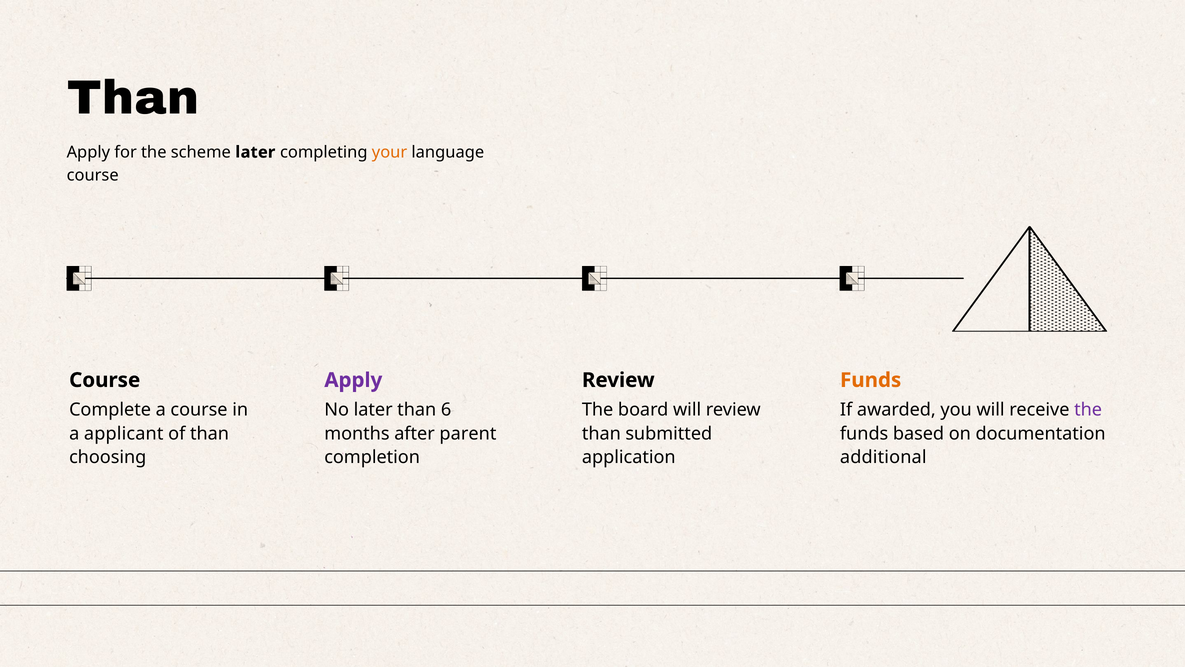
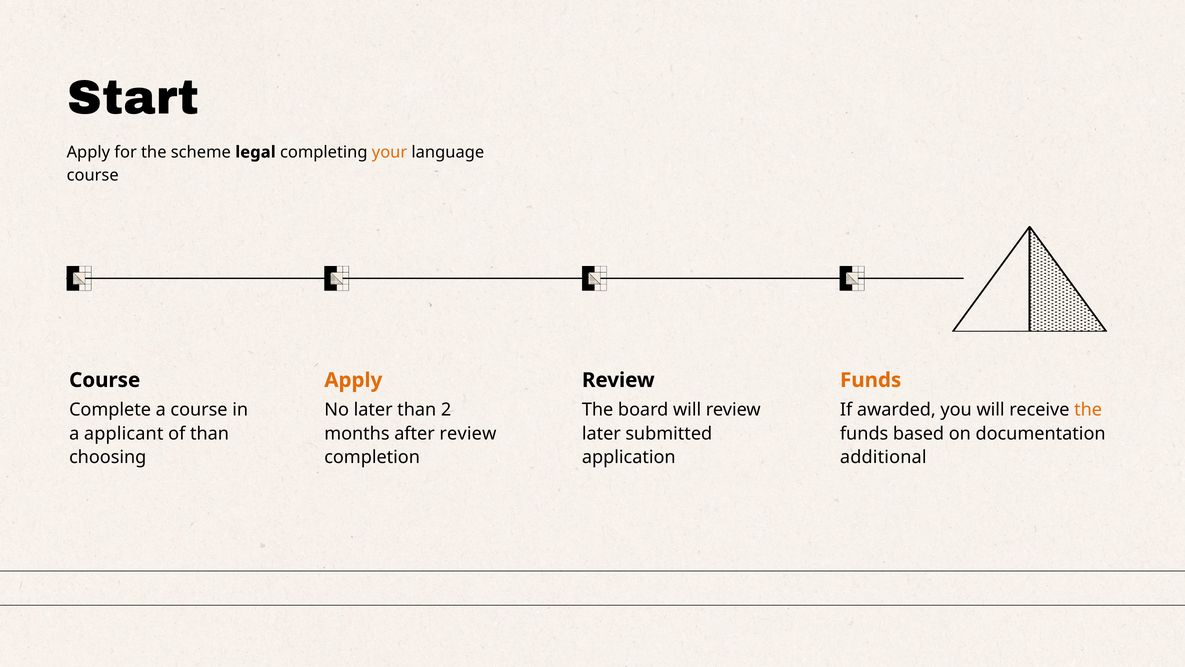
Than at (133, 98): Than -> Start
scheme later: later -> legal
Apply at (353, 380) colour: purple -> orange
6: 6 -> 2
the at (1088, 410) colour: purple -> orange
after parent: parent -> review
than at (601, 433): than -> later
